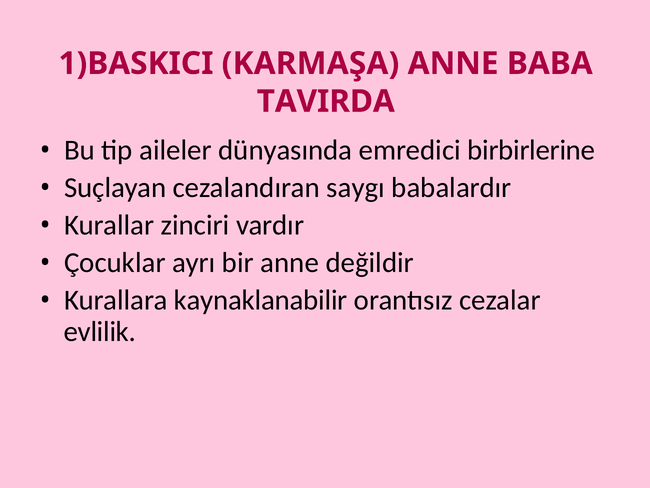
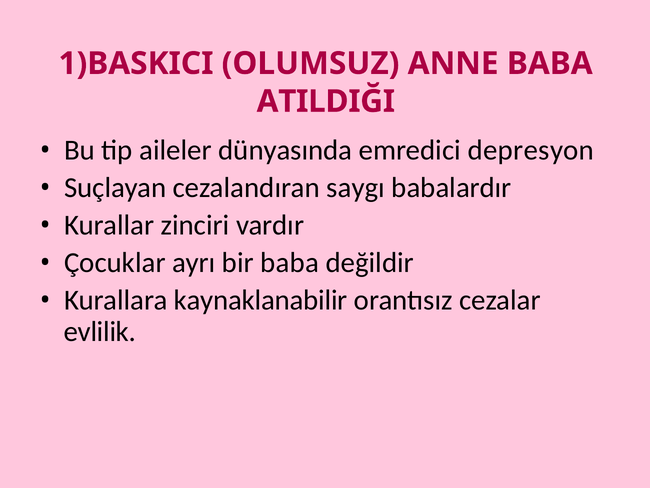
KARMAŞA: KARMAŞA -> OLUMSUZ
TAVIRDA: TAVIRDA -> ATILDIĞI
birbirlerine: birbirlerine -> depresyon
bir anne: anne -> baba
